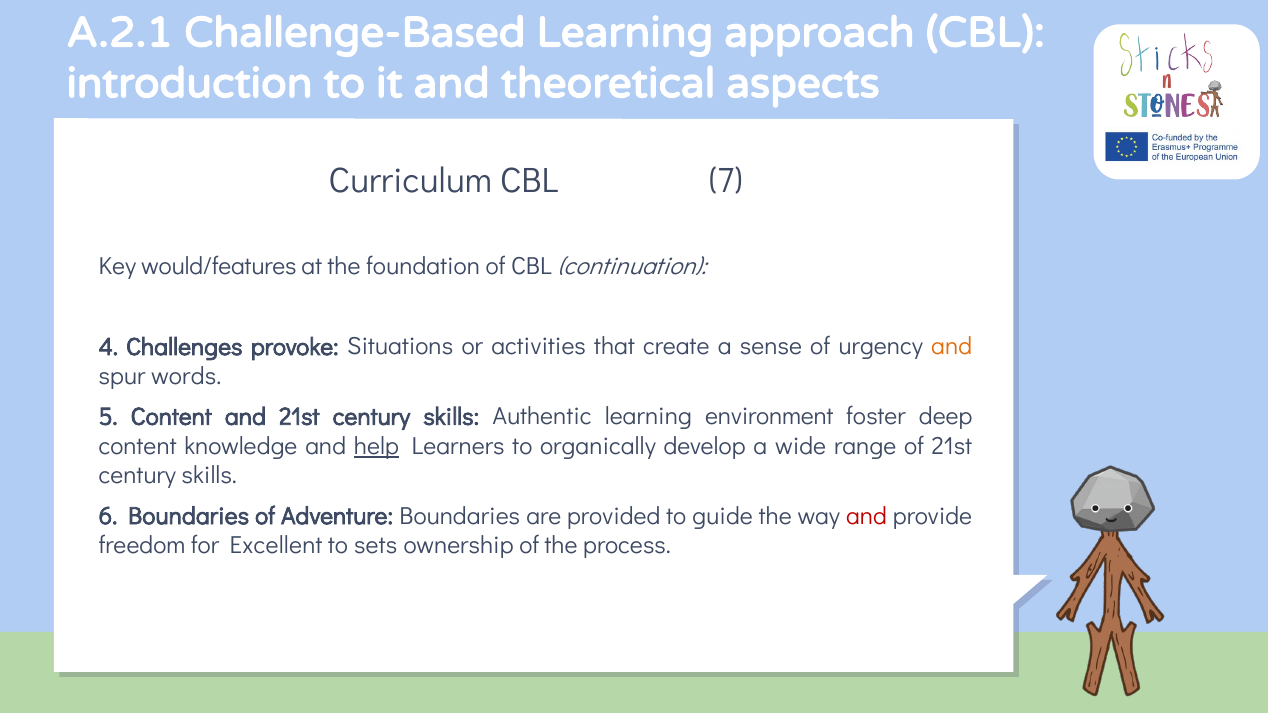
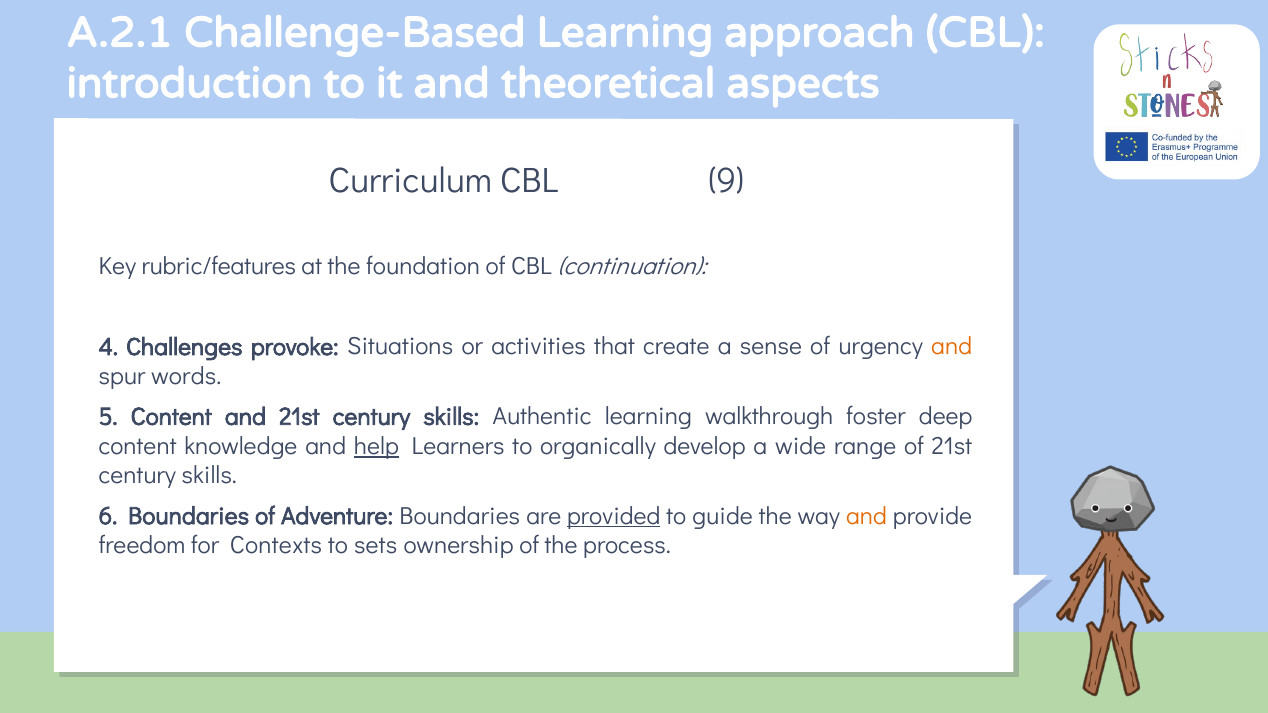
7: 7 -> 9
would/features: would/features -> rubric/features
environment: environment -> walkthrough
provided underline: none -> present
and at (867, 516) colour: red -> orange
Excellent: Excellent -> Contexts
